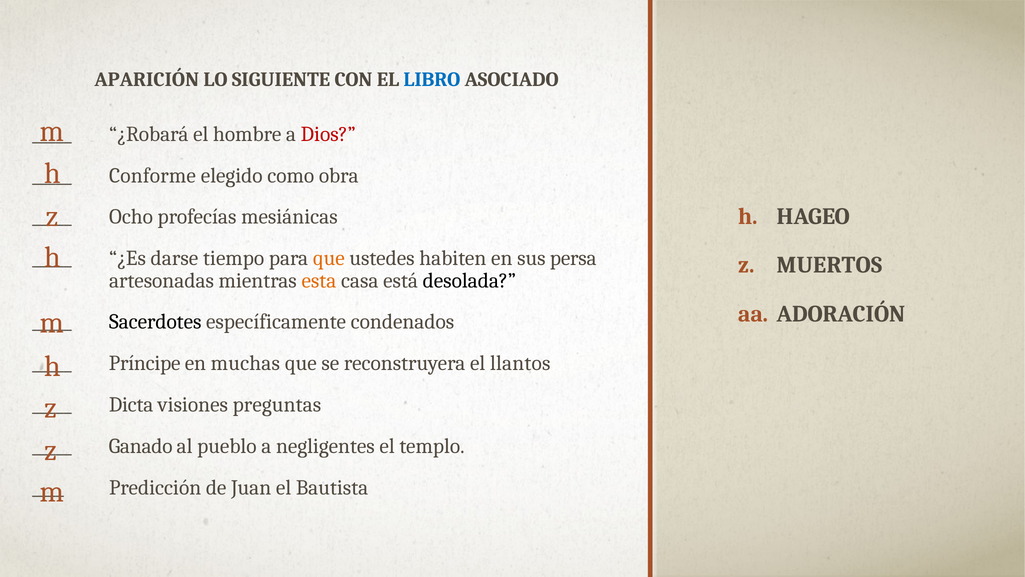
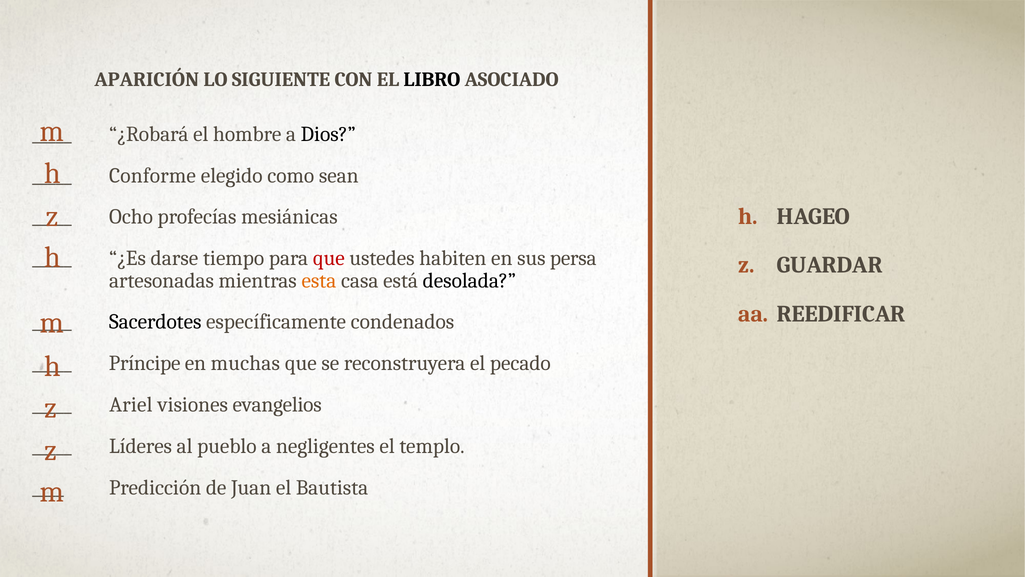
LIBRO colour: blue -> black
Dios colour: red -> black
obra: obra -> sean
que at (329, 258) colour: orange -> red
MUERTOS: MUERTOS -> GUARDAR
ADORACIÓN: ADORACIÓN -> REEDIFICAR
llantos: llantos -> pecado
Dicta: Dicta -> Ariel
preguntas: preguntas -> evangelios
Ganado: Ganado -> Líderes
